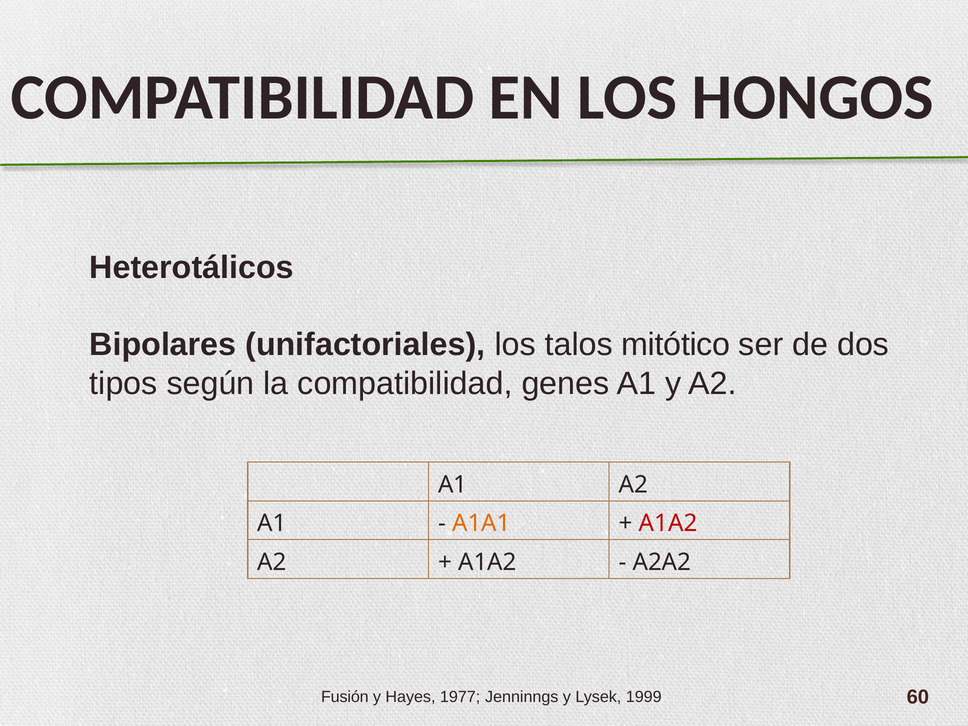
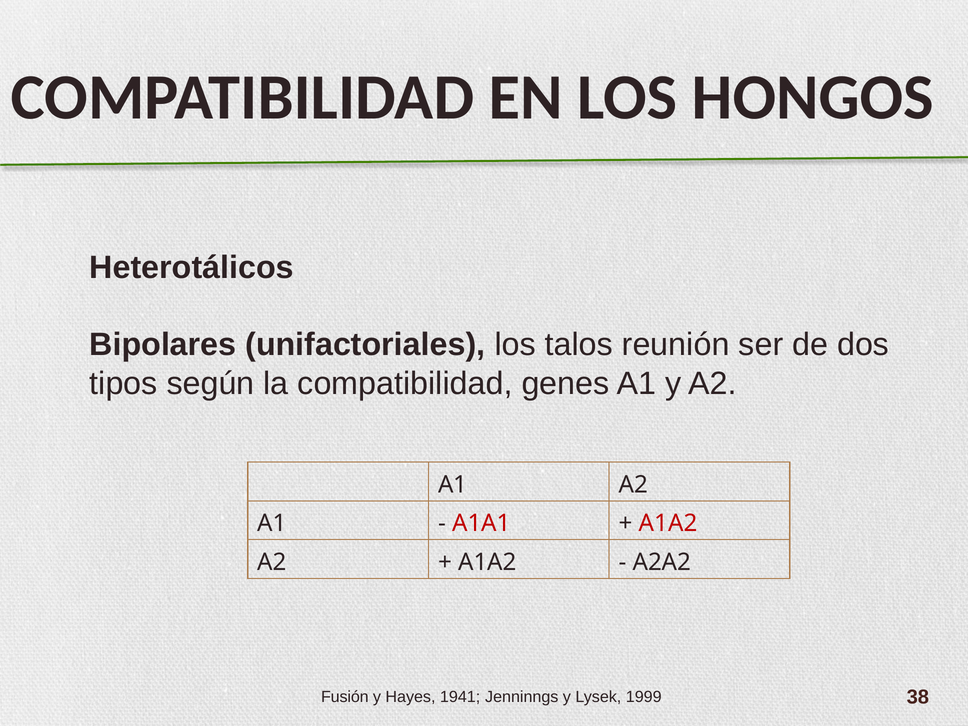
mitótico: mitótico -> reunión
A1A1 colour: orange -> red
1977: 1977 -> 1941
60: 60 -> 38
